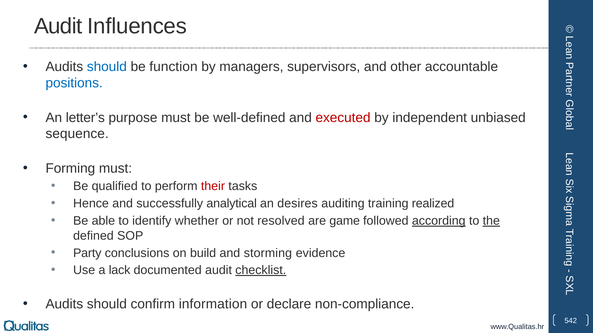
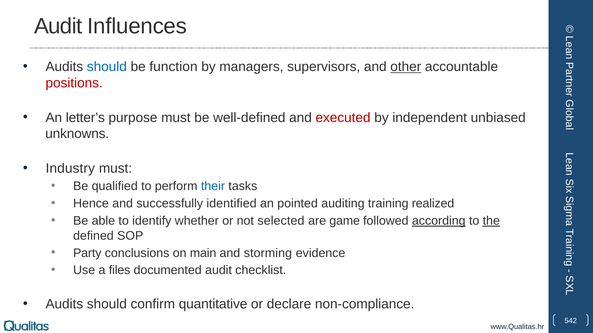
other underline: none -> present
positions colour: blue -> red
sequence: sequence -> unknowns
Forming: Forming -> Industry
their colour: red -> blue
analytical: analytical -> identified
desires: desires -> pointed
resolved: resolved -> selected
build: build -> main
lack: lack -> files
checklist underline: present -> none
information: information -> quantitative
